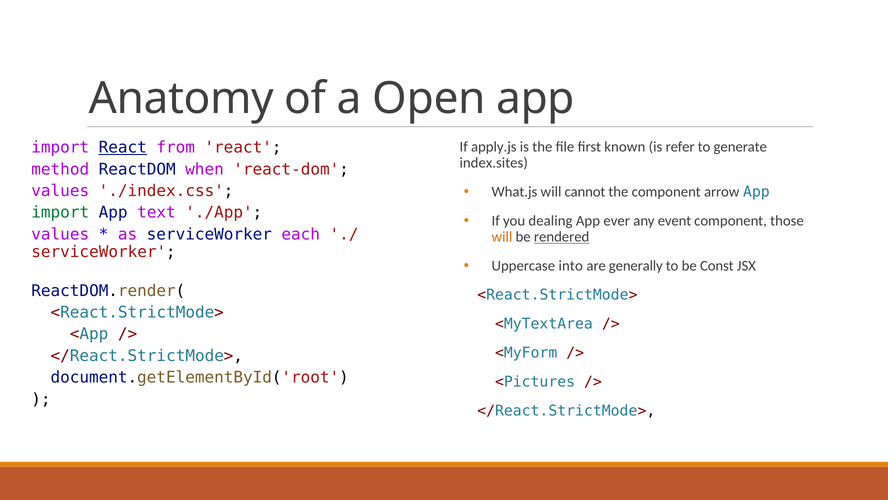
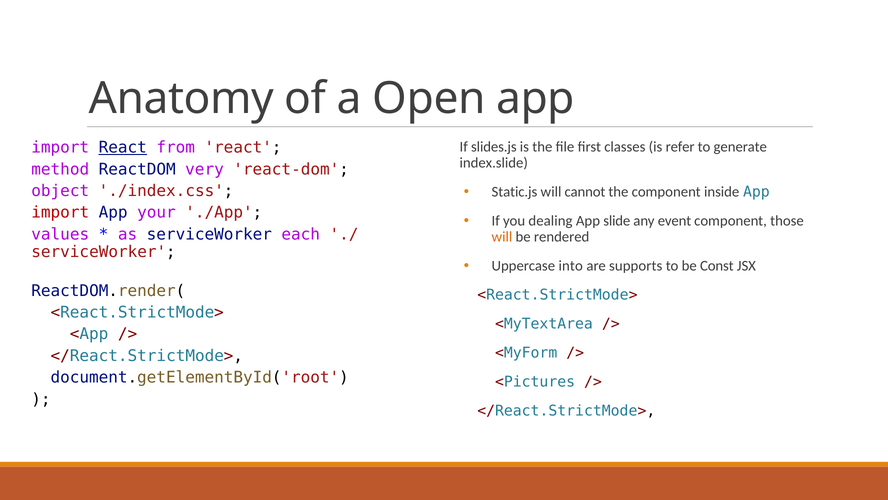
apply.js: apply.js -> slides.js
known: known -> classes
index.sites: index.sites -> index.slide
when: when -> very
values at (60, 191): values -> object
What.js: What.js -> Static.js
arrow: arrow -> inside
import at (60, 212) colour: green -> red
text: text -> your
ever: ever -> slide
rendered underline: present -> none
generally: generally -> supports
